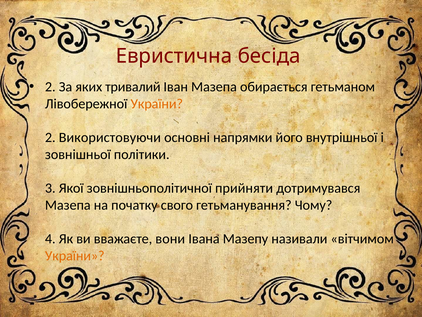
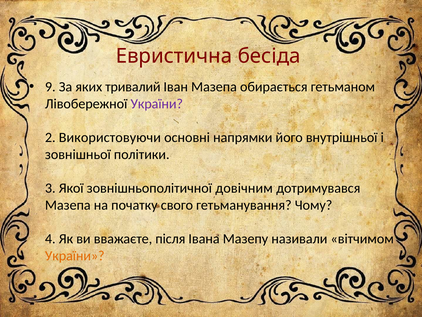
2 at (50, 87): 2 -> 9
України at (157, 104) colour: orange -> purple
прийняти: прийняти -> довічним
вони: вони -> після
